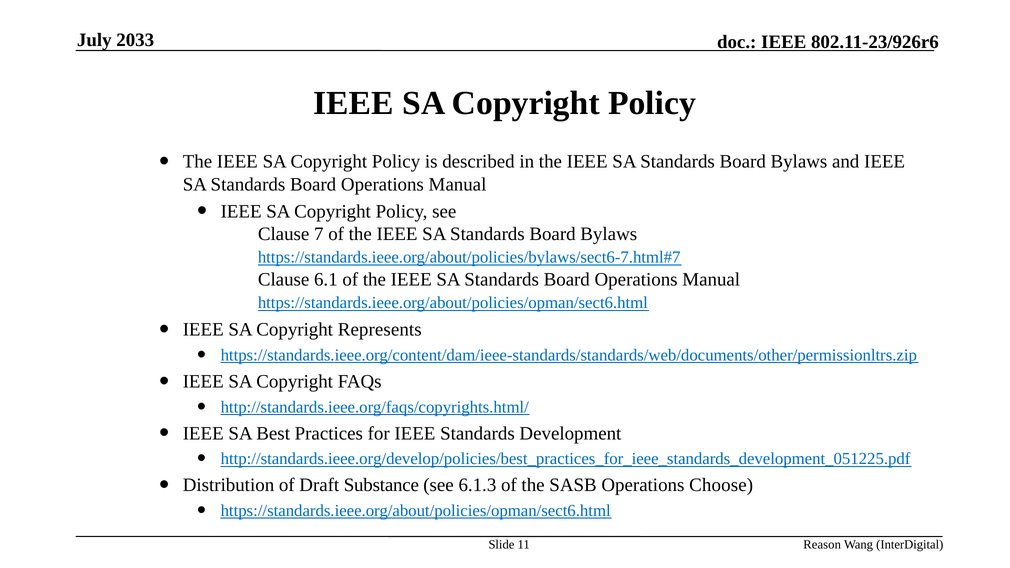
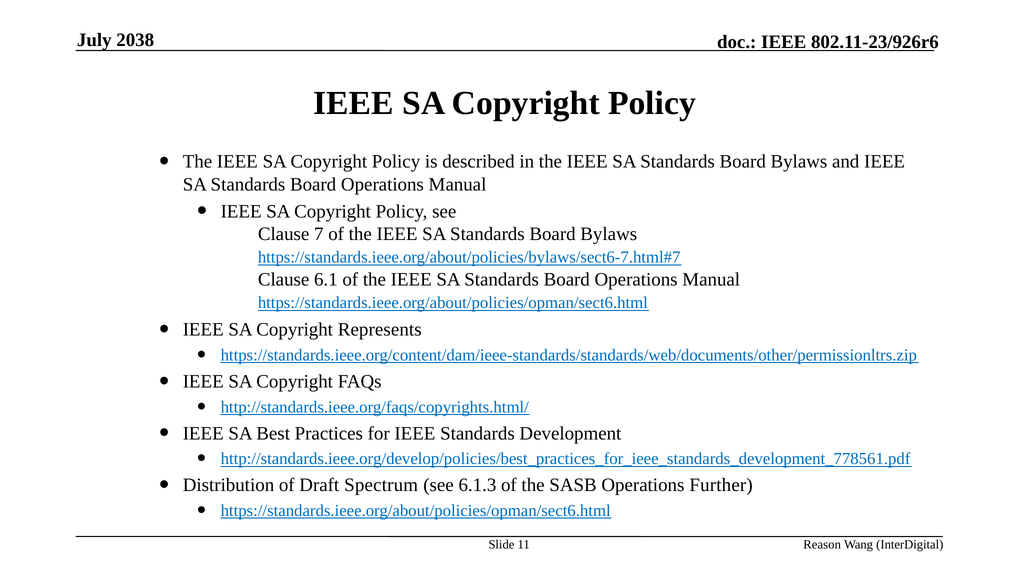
2033: 2033 -> 2038
http://standards.ieee.org/develop/policies/best_practices_for_ieee_standards_development_051225.pdf: http://standards.ieee.org/develop/policies/best_practices_for_ieee_standards_development_051225.pdf -> http://standards.ieee.org/develop/policies/best_practices_for_ieee_standards_development_778561.pdf
Substance: Substance -> Spectrum
Choose: Choose -> Further
